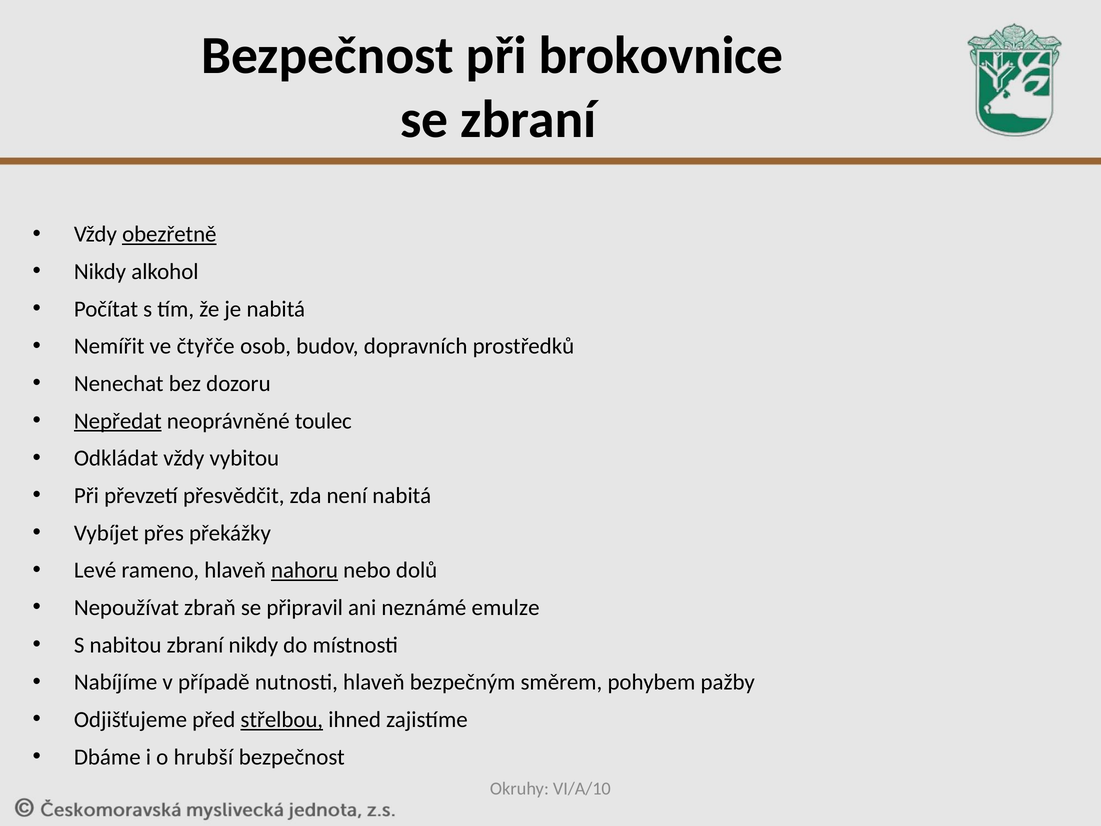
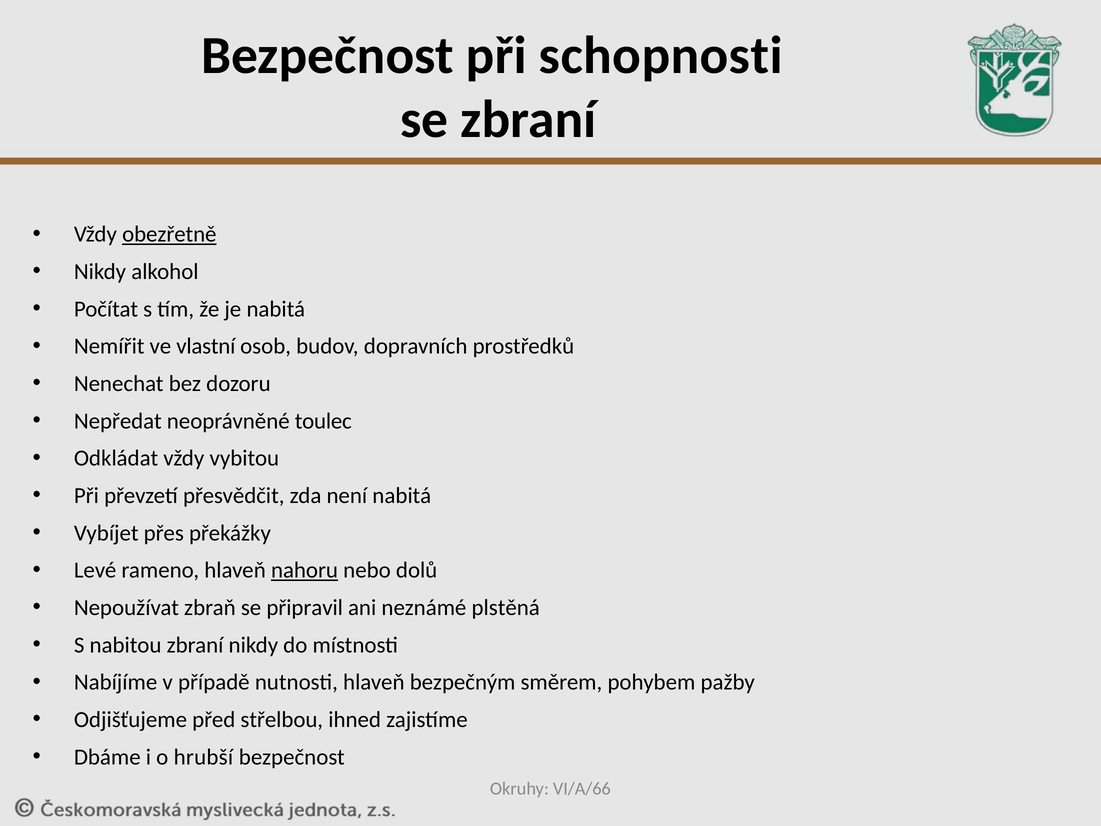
brokovnice: brokovnice -> schopnosti
čtyřče: čtyřče -> vlastní
Nepředat underline: present -> none
emulze: emulze -> plstěná
střelbou underline: present -> none
VI/A/10: VI/A/10 -> VI/A/66
